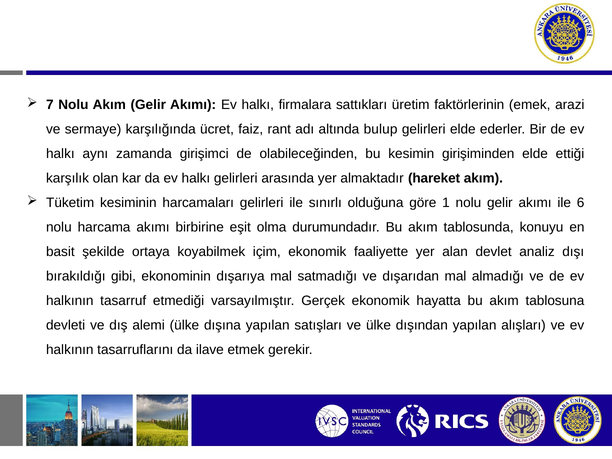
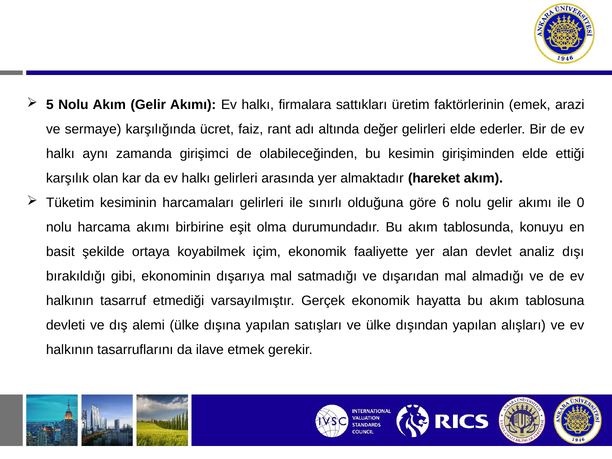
7: 7 -> 5
bulup: bulup -> değer
1: 1 -> 6
6: 6 -> 0
